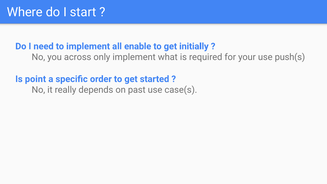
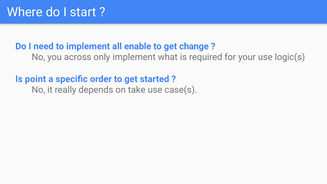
initially: initially -> change
push(s: push(s -> logic(s
past: past -> take
